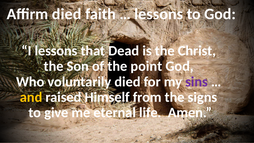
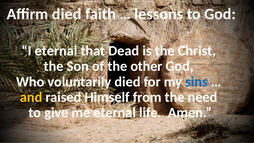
I lessons: lessons -> eternal
point: point -> other
sins colour: purple -> blue
signs: signs -> need
